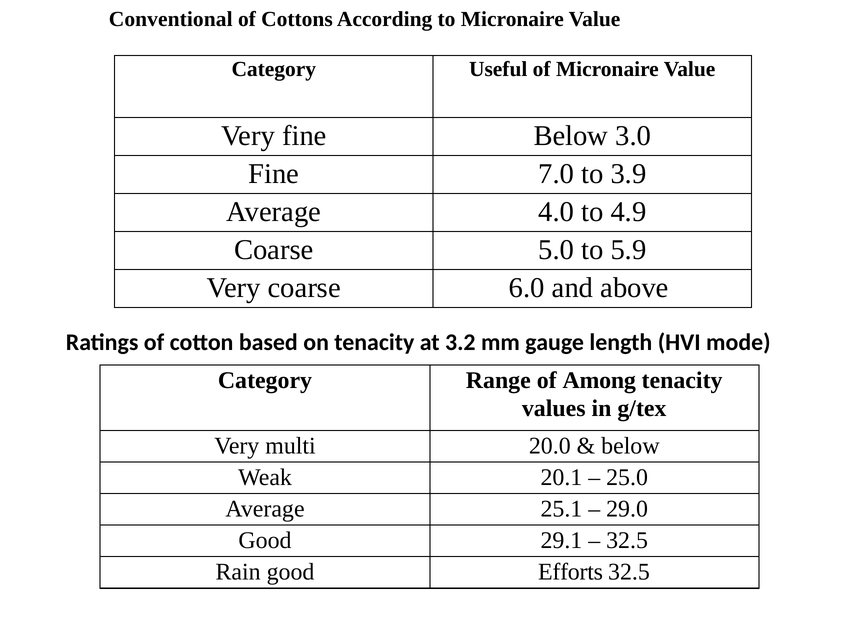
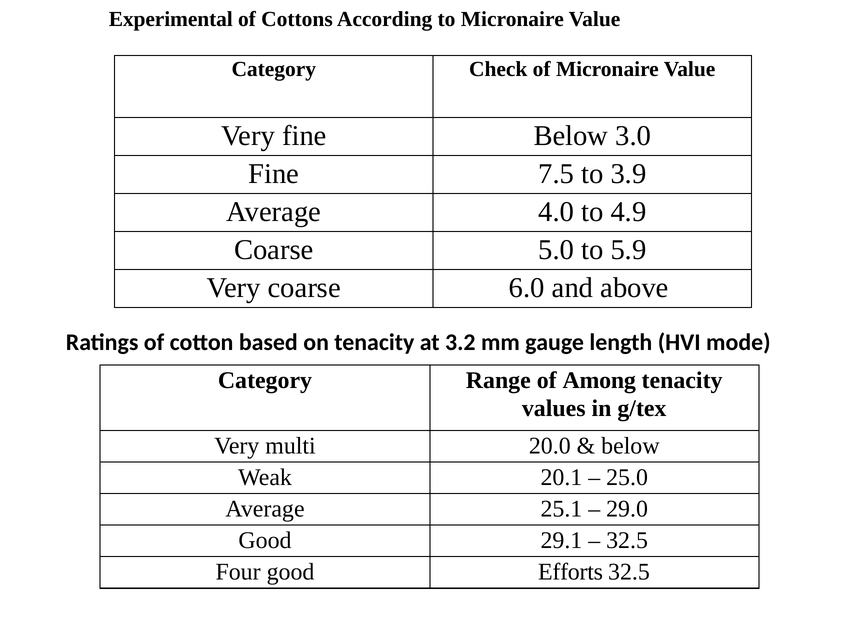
Conventional: Conventional -> Experimental
Useful: Useful -> Check
7.0: 7.0 -> 7.5
Rain: Rain -> Four
